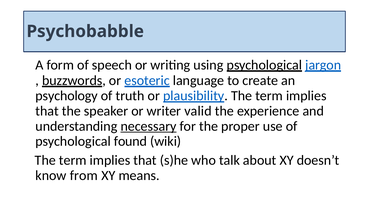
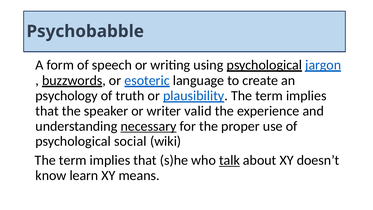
found: found -> social
talk underline: none -> present
from: from -> learn
